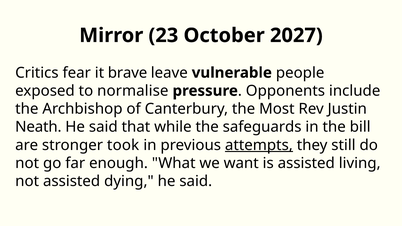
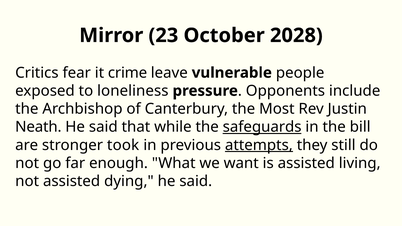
2027: 2027 -> 2028
brave: brave -> crime
normalise: normalise -> loneliness
safeguards underline: none -> present
